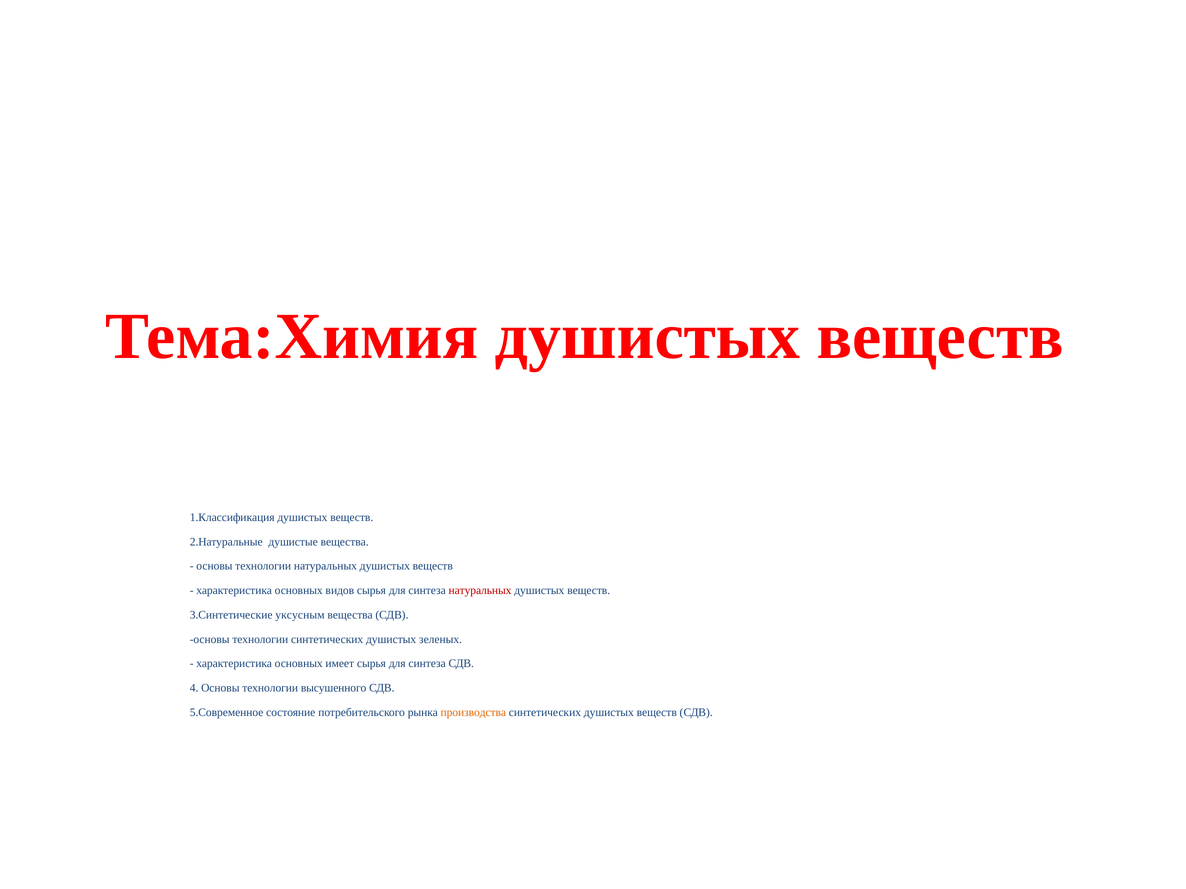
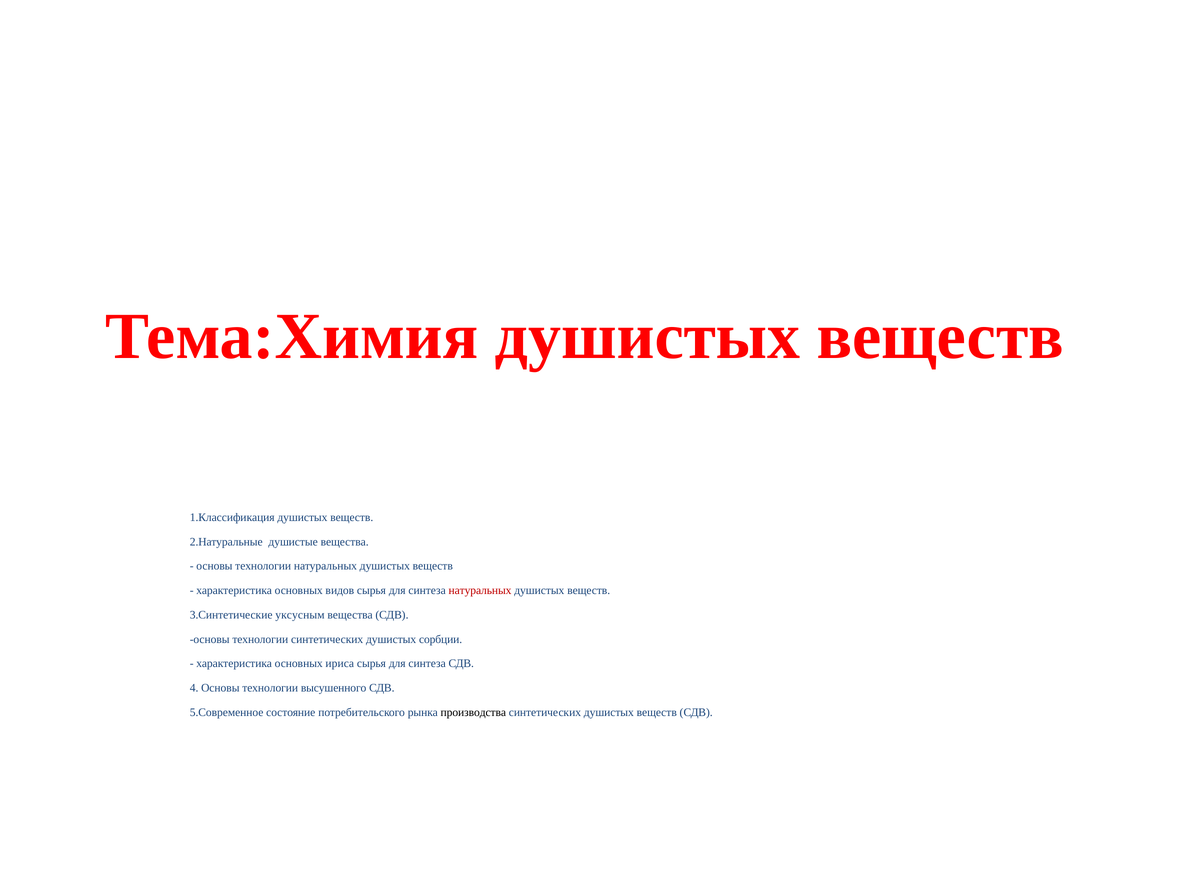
зеленых: зеленых -> сорбции
имеет: имеет -> ириса
производства colour: orange -> black
